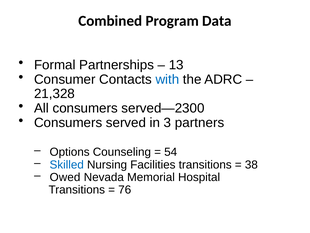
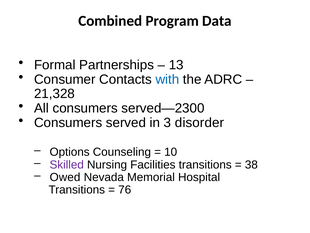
partners: partners -> disorder
54: 54 -> 10
Skilled colour: blue -> purple
